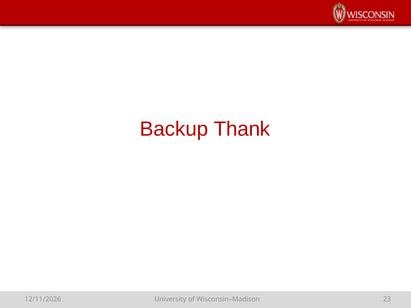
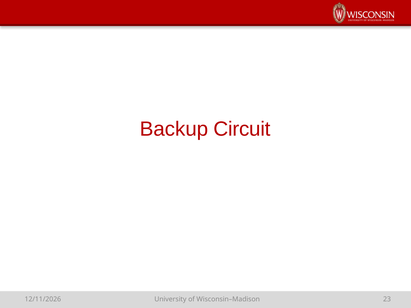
Thank: Thank -> Circuit
